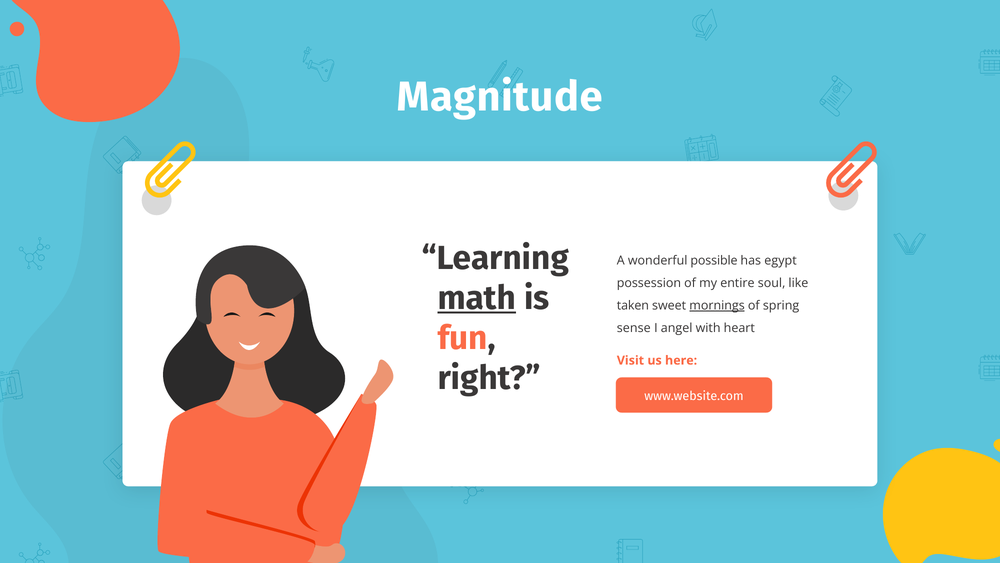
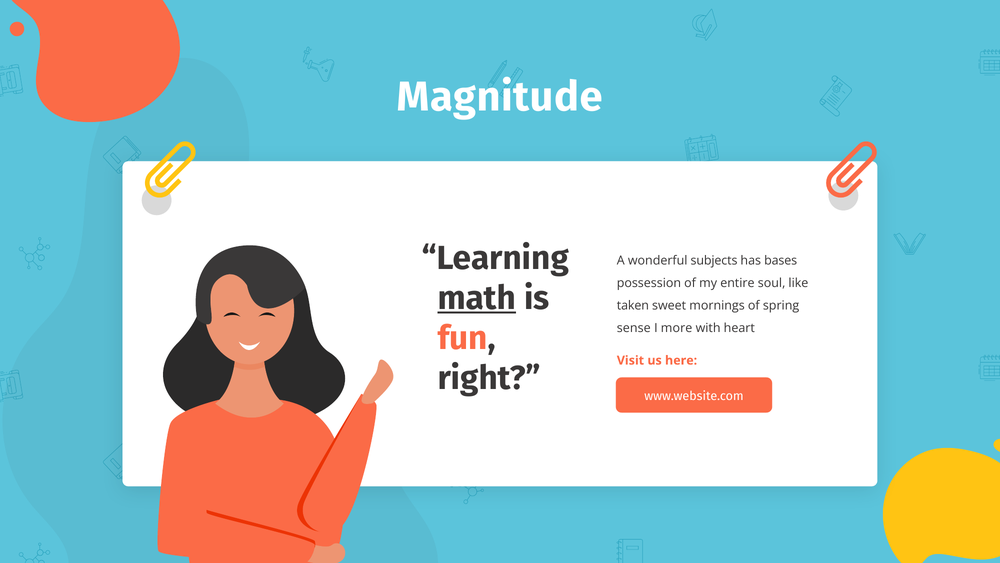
possible: possible -> subjects
egypt: egypt -> bases
mornings underline: present -> none
angel: angel -> more
